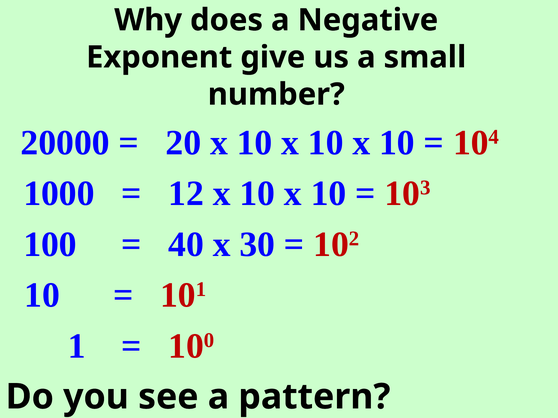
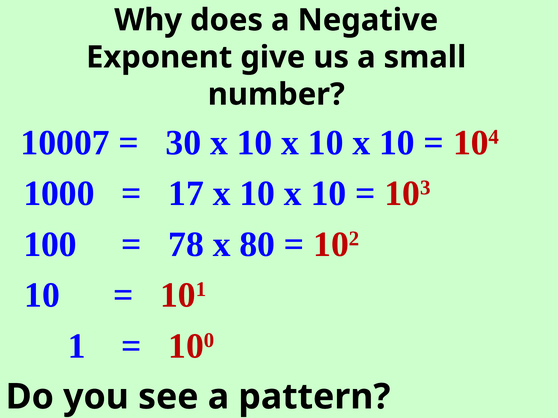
20000: 20000 -> 10007
20: 20 -> 30
12: 12 -> 17
40: 40 -> 78
30: 30 -> 80
